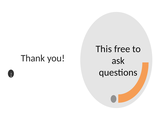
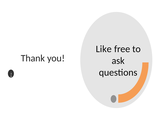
This: This -> Like
